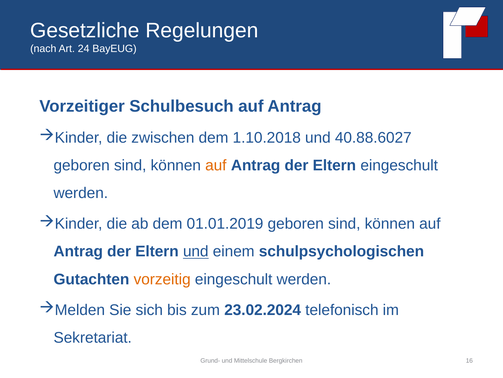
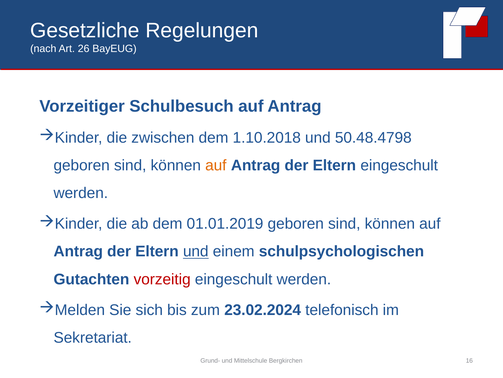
24: 24 -> 26
40.88.6027: 40.88.6027 -> 50.48.4798
vorzeitig colour: orange -> red
